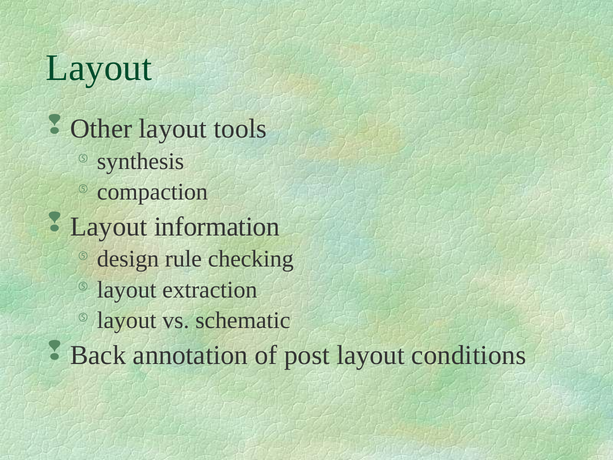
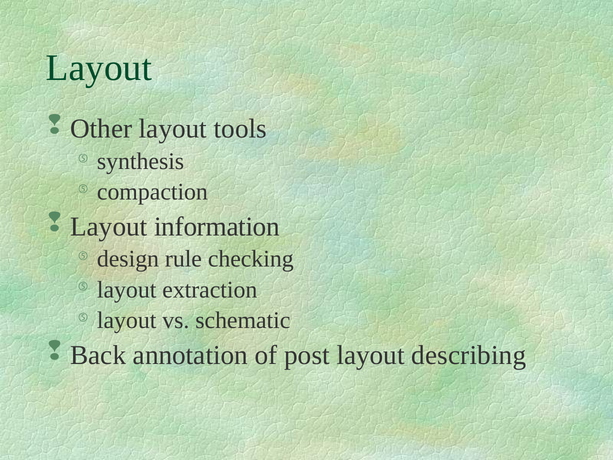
conditions: conditions -> describing
